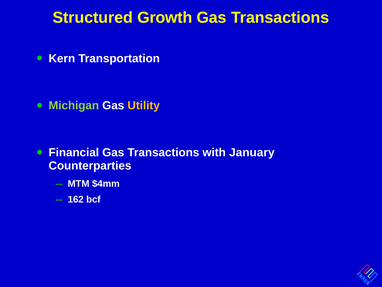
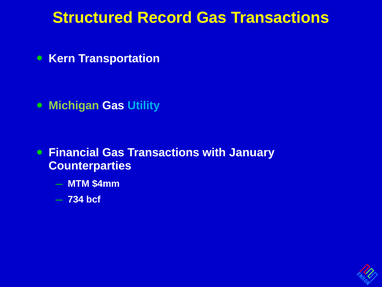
Growth: Growth -> Record
Utility colour: yellow -> light blue
162: 162 -> 734
